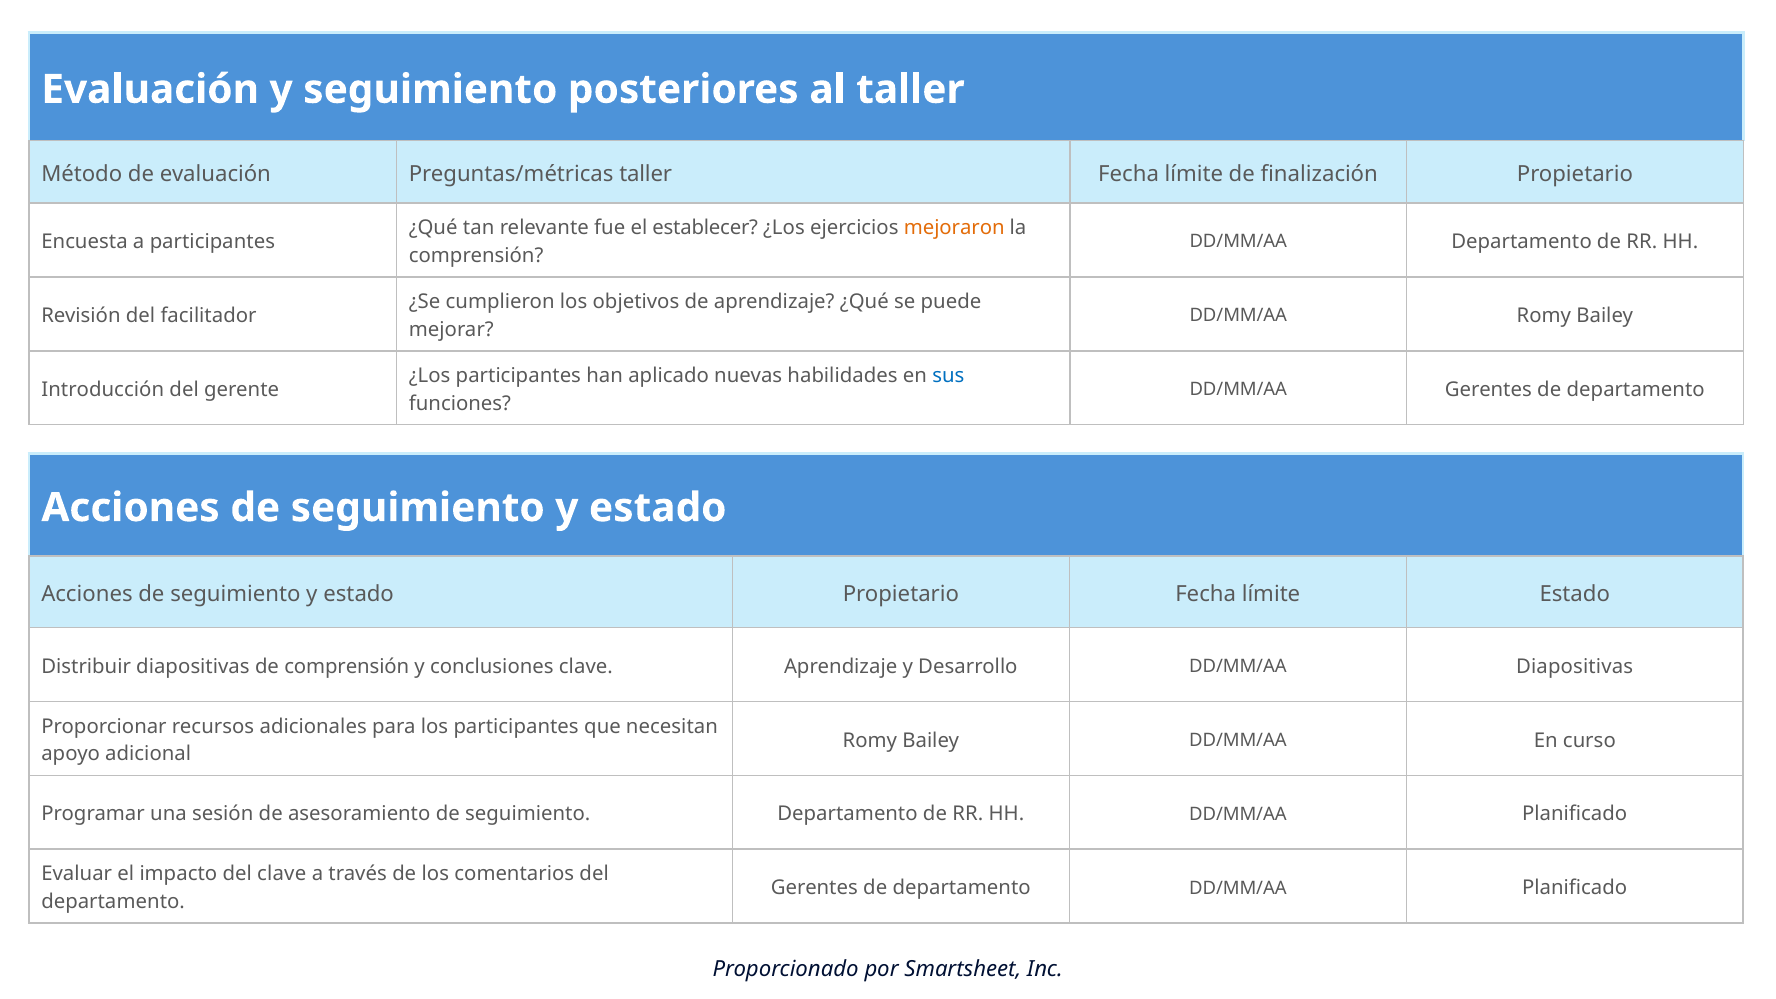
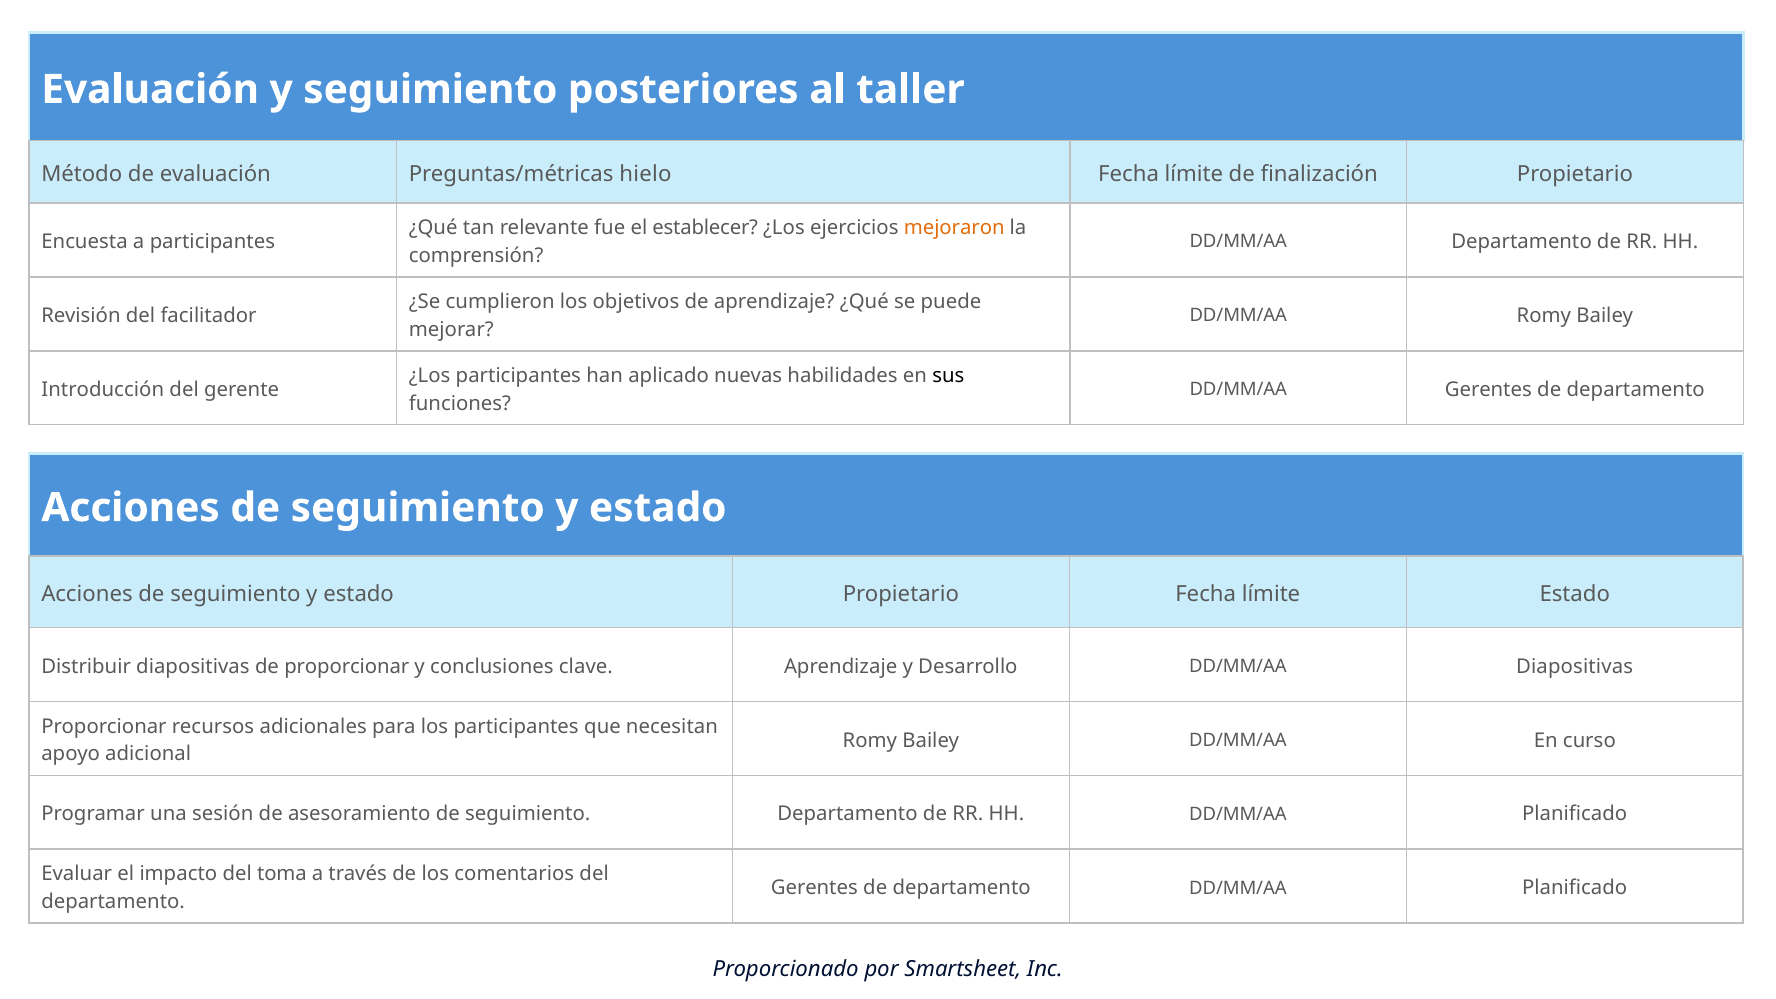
Preguntas/métricas taller: taller -> hielo
sus colour: blue -> black
de comprensión: comprensión -> proporcionar
del clave: clave -> toma
